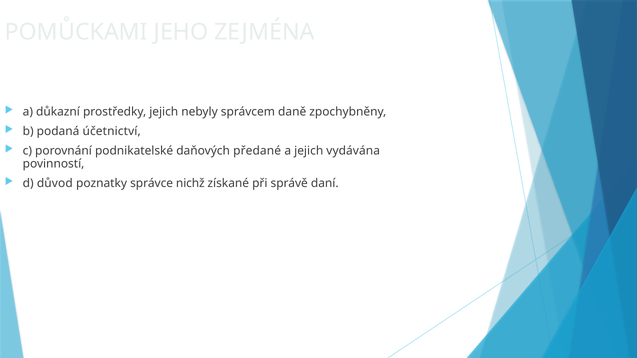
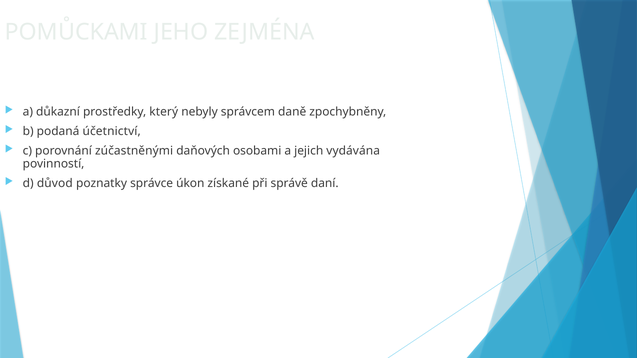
prostředky jejich: jejich -> který
podnikatelské: podnikatelské -> zúčastněnými
předané: předané -> osobami
nichž: nichž -> úkon
